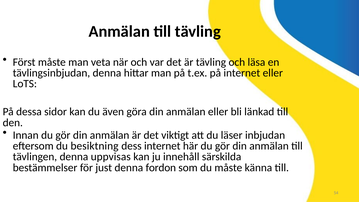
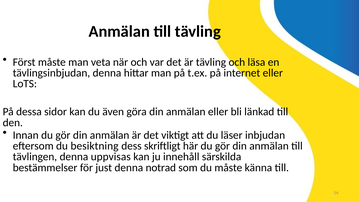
dess internet: internet -> skriftligt
fordon: fordon -> notrad
